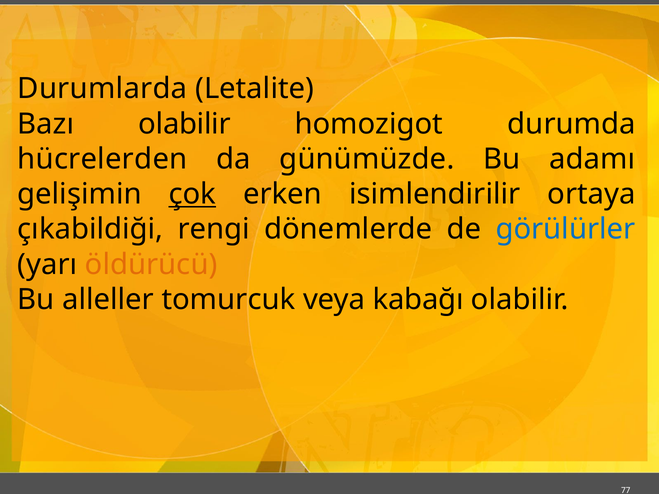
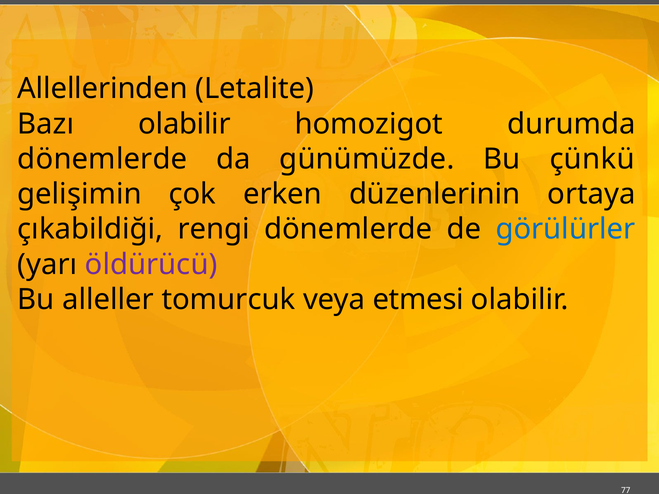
Durumlarda: Durumlarda -> Allellerinden
hücrelerden at (102, 159): hücrelerden -> dönemlerde
adamı: adamı -> çünkü
çok underline: present -> none
isimlendirilir: isimlendirilir -> düzenlerinin
öldürücü colour: orange -> purple
kabağı: kabağı -> etmesi
